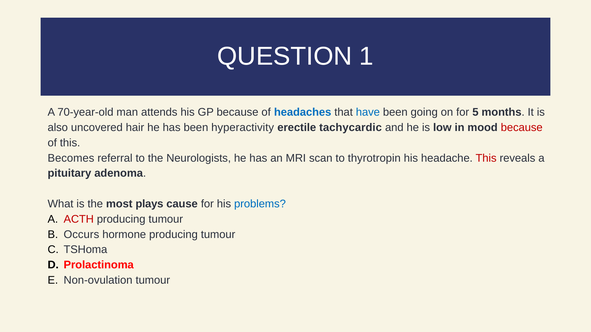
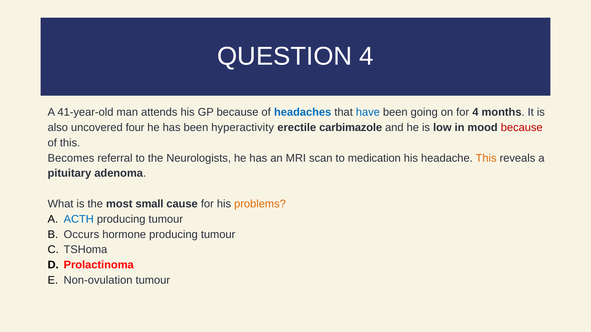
QUESTION 1: 1 -> 4
70-year-old: 70-year-old -> 41-year-old
for 5: 5 -> 4
hair: hair -> four
tachycardic: tachycardic -> carbimazole
thyrotropin: thyrotropin -> medication
This at (486, 158) colour: red -> orange
plays: plays -> small
problems colour: blue -> orange
ACTH colour: red -> blue
